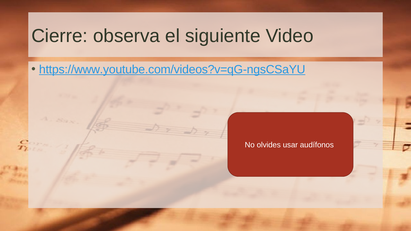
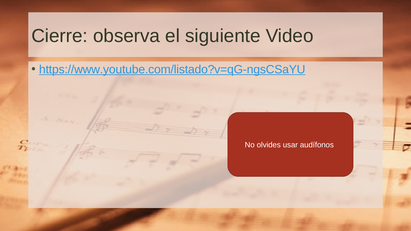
https://www.youtube.com/videos?v=qG-ngsCSaYU: https://www.youtube.com/videos?v=qG-ngsCSaYU -> https://www.youtube.com/listado?v=qG-ngsCSaYU
